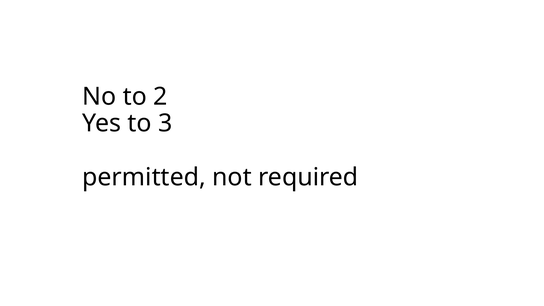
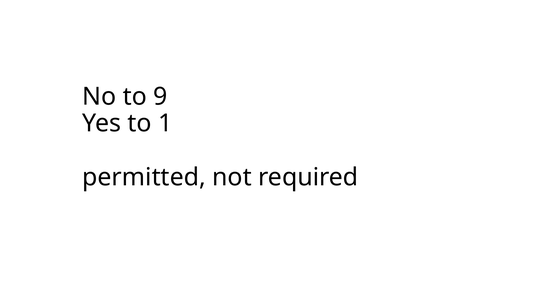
2: 2 -> 9
3: 3 -> 1
